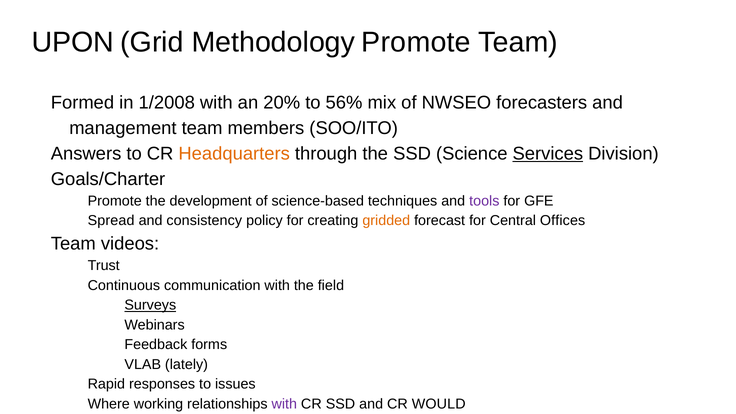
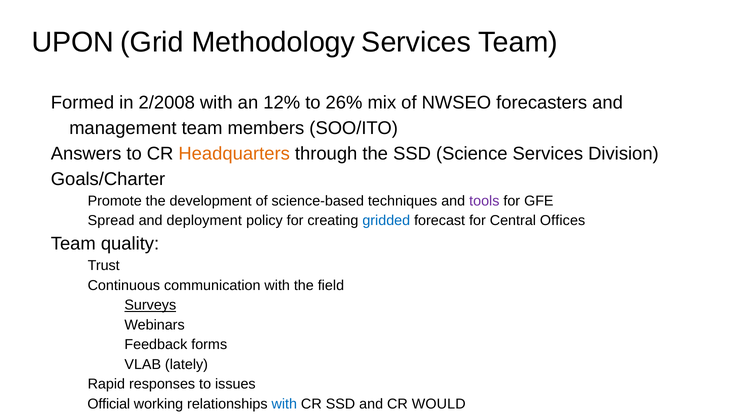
Methodology Promote: Promote -> Services
1/2008: 1/2008 -> 2/2008
20%: 20% -> 12%
56%: 56% -> 26%
Services at (548, 154) underline: present -> none
consistency: consistency -> deployment
gridded colour: orange -> blue
videos: videos -> quality
Where: Where -> Official
with at (284, 404) colour: purple -> blue
